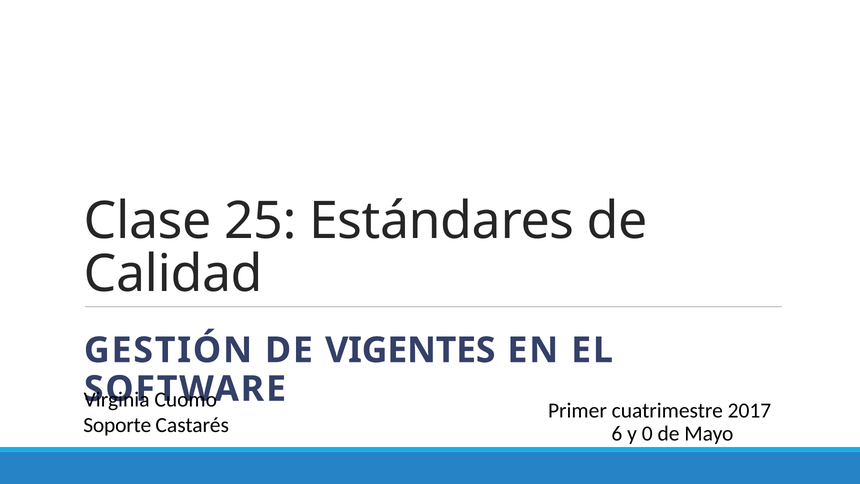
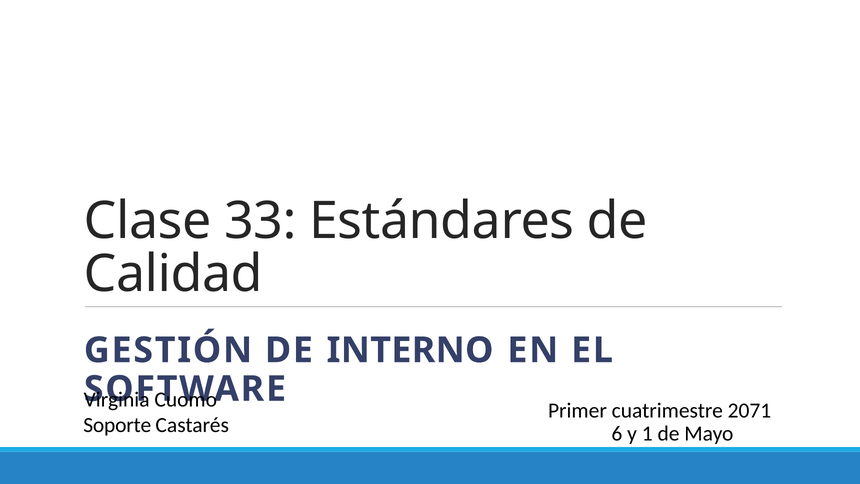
25: 25 -> 33
VIGENTES: VIGENTES -> INTERNO
2017: 2017 -> 2071
0: 0 -> 1
